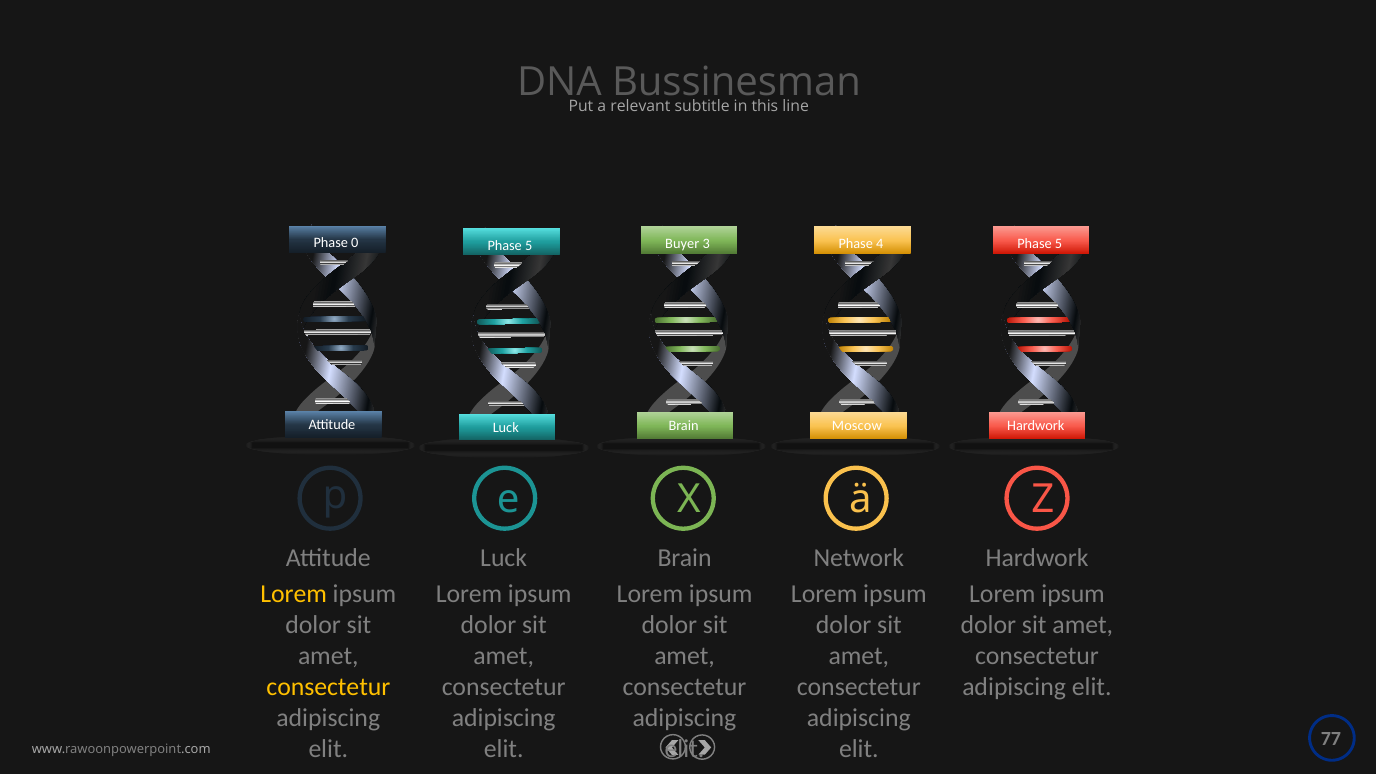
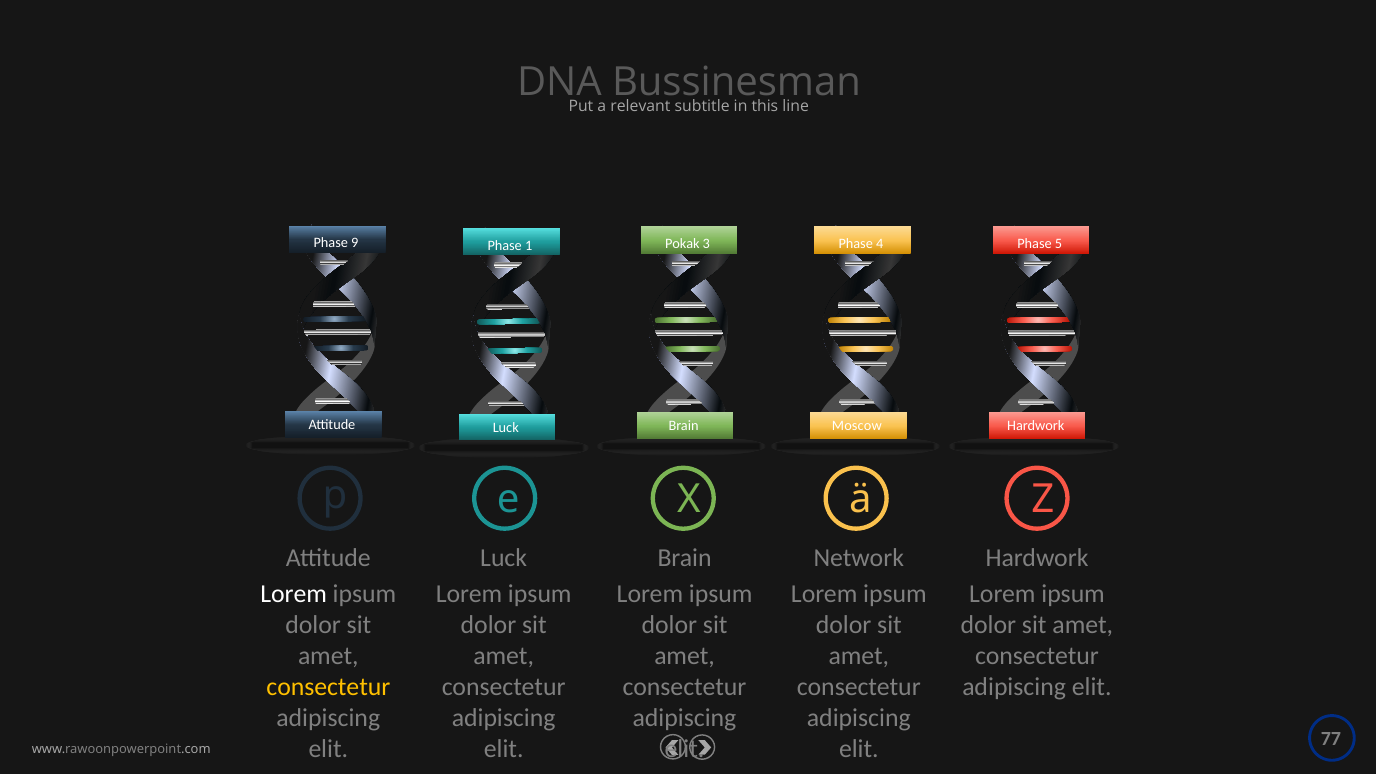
0: 0 -> 9
Buyer: Buyer -> Pokak
5 at (529, 245): 5 -> 1
Lorem at (294, 594) colour: yellow -> white
